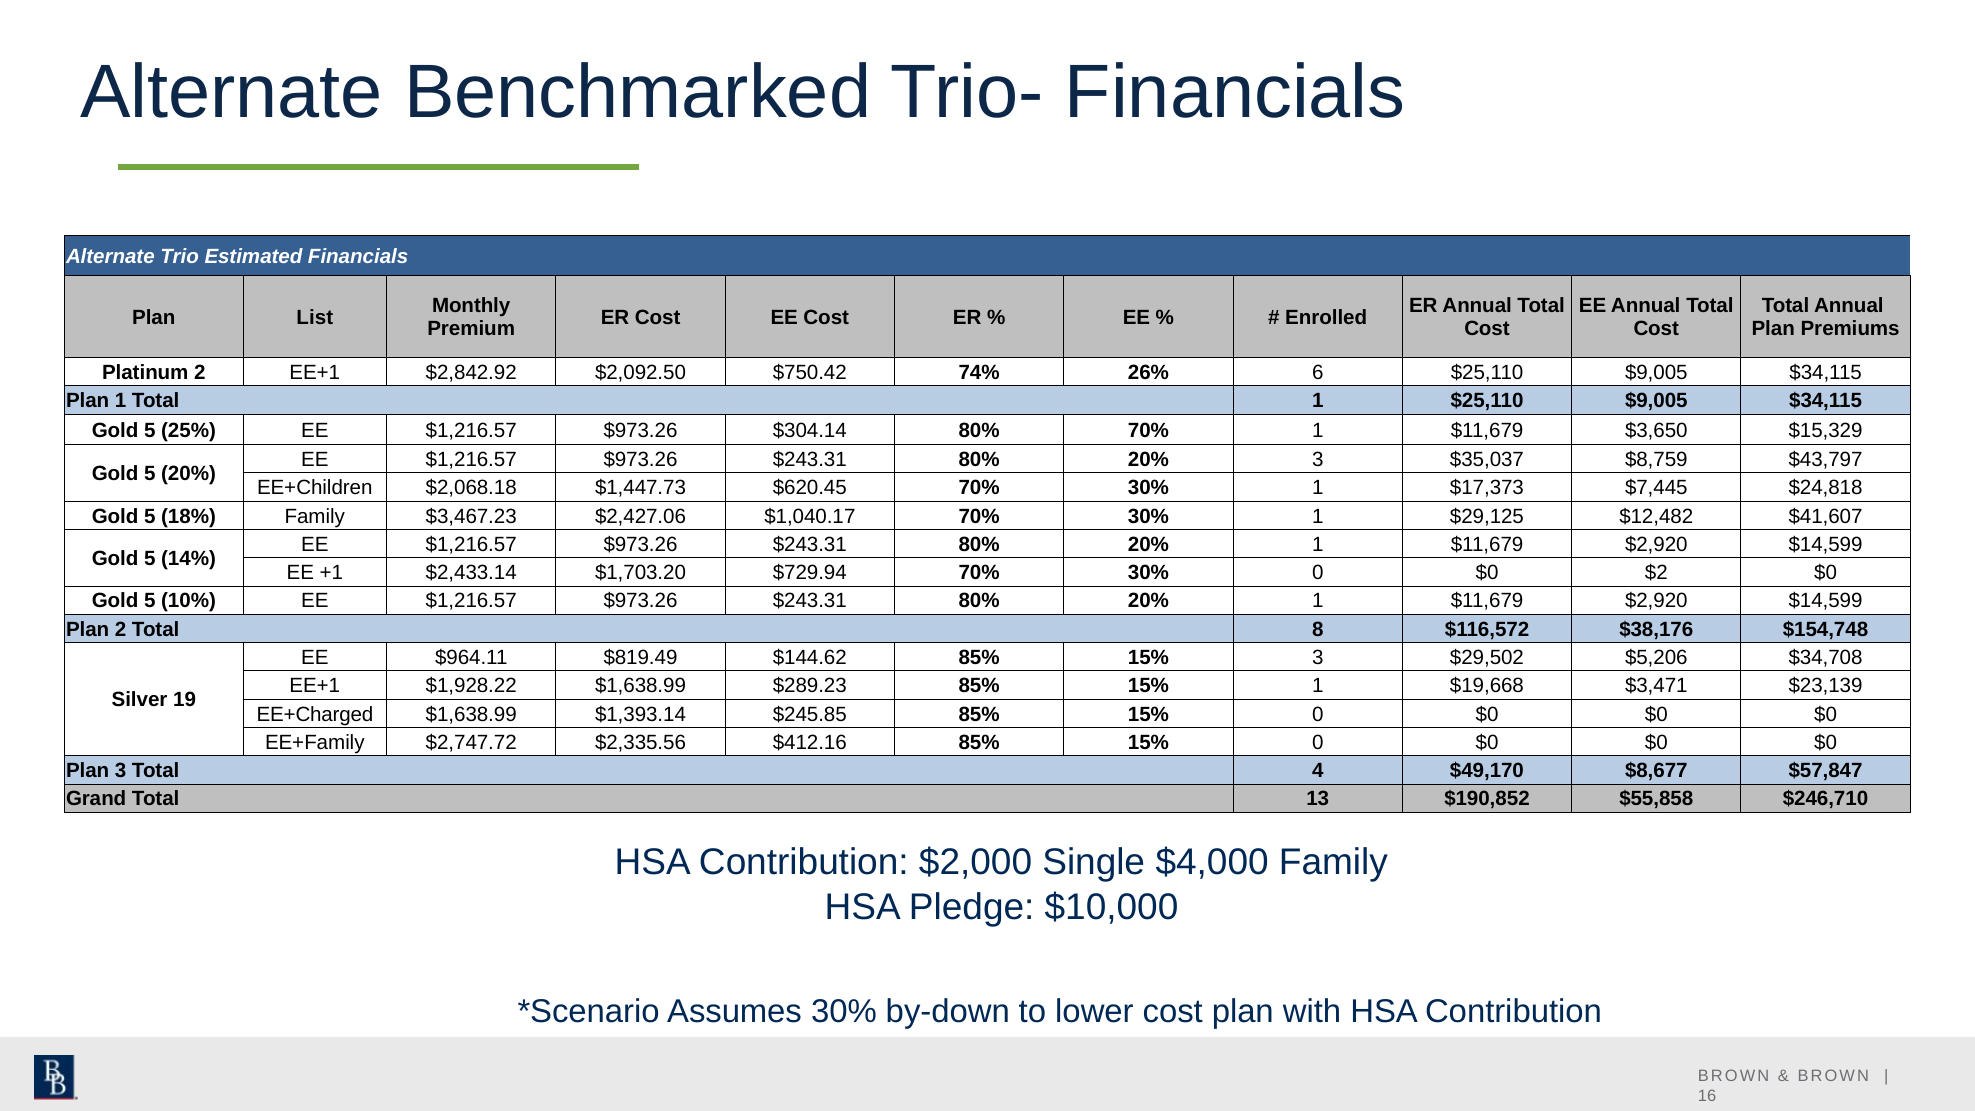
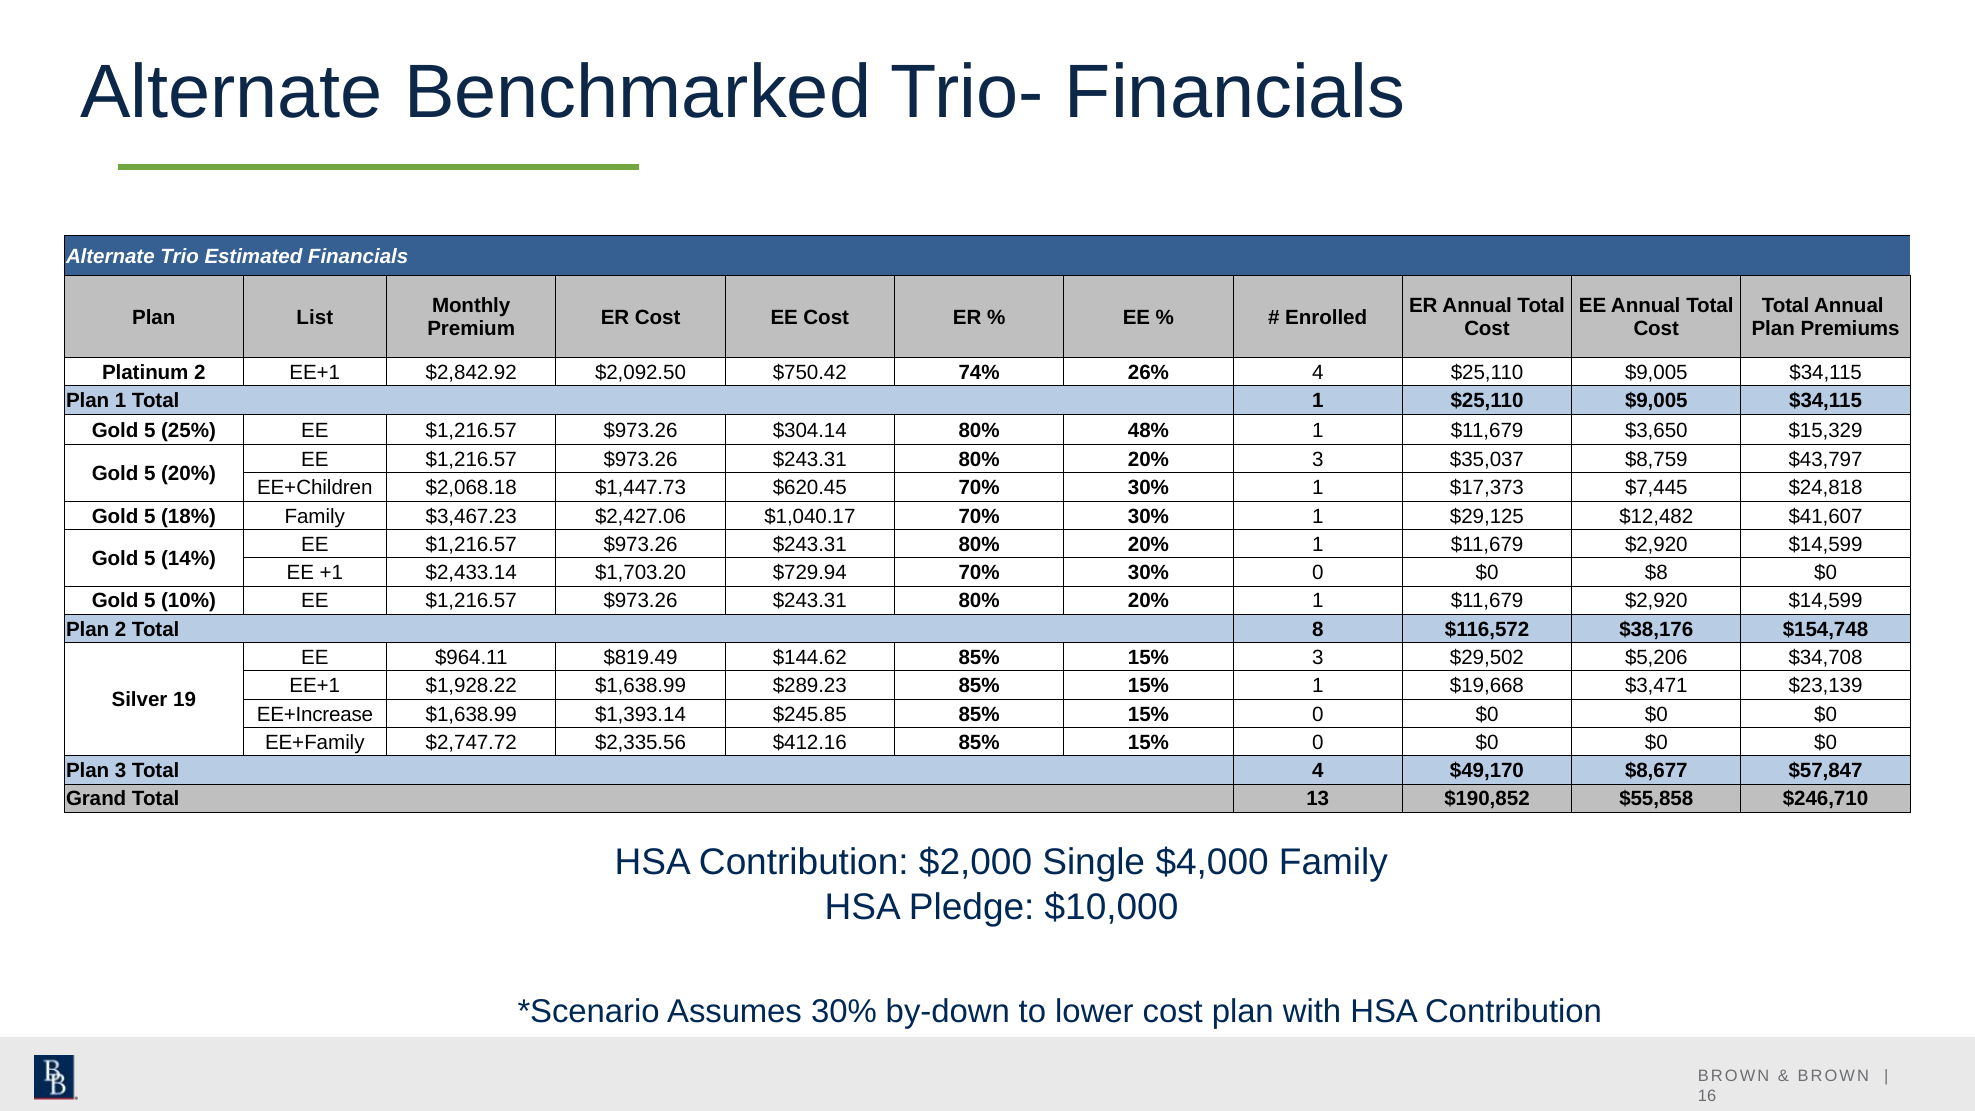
26% 6: 6 -> 4
80% 70%: 70% -> 48%
$2: $2 -> $8
EE+Charged: EE+Charged -> EE+Increase
